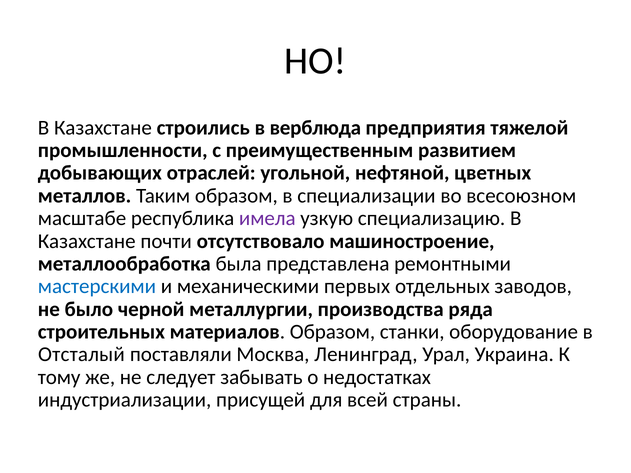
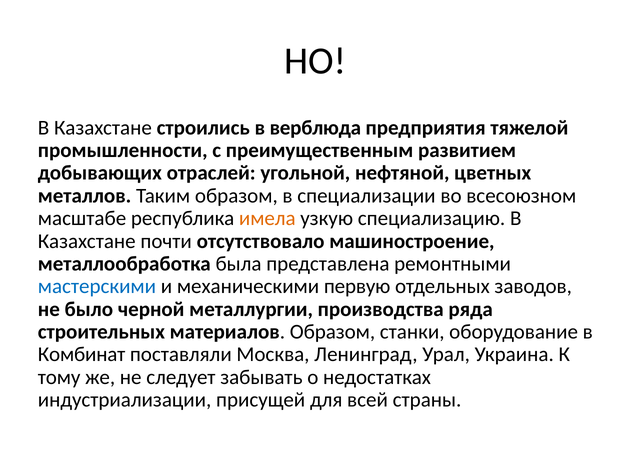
имела colour: purple -> orange
первых: первых -> первую
Отсталый: Отсталый -> Комбинат
